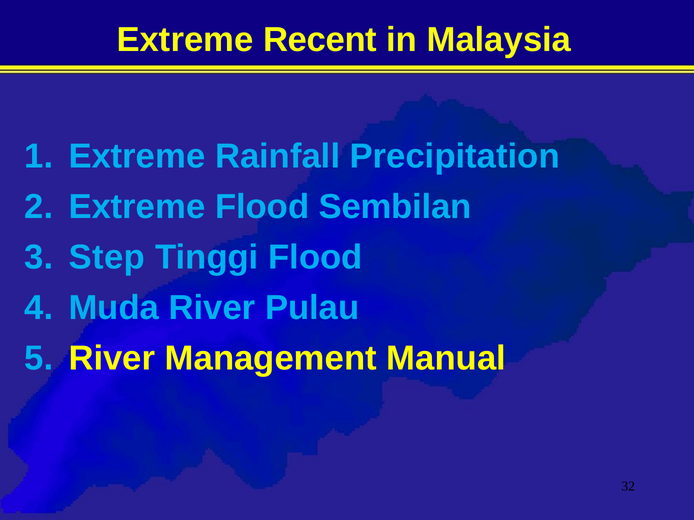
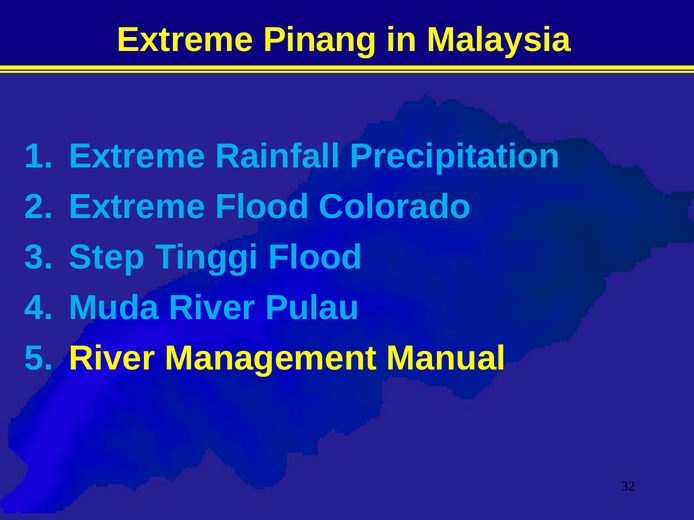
Recent: Recent -> Pinang
Sembilan: Sembilan -> Colorado
